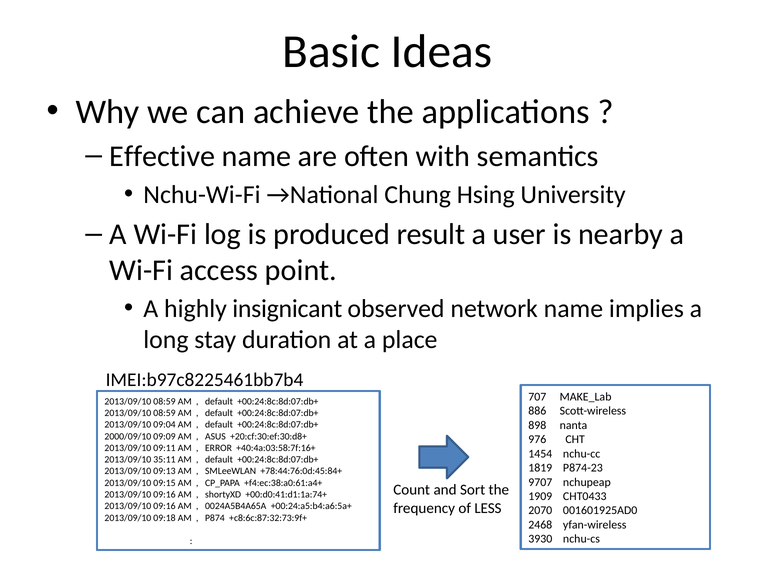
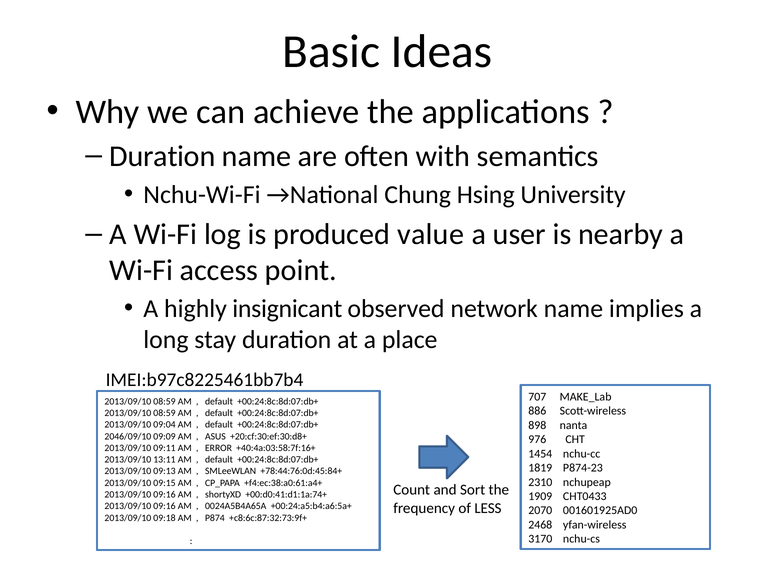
Effective at (162, 156): Effective -> Duration
result: result -> value
2000/09/10: 2000/09/10 -> 2046/09/10
35:11: 35:11 -> 13:11
9707: 9707 -> 2310
3930: 3930 -> 3170
